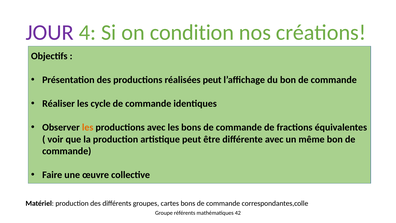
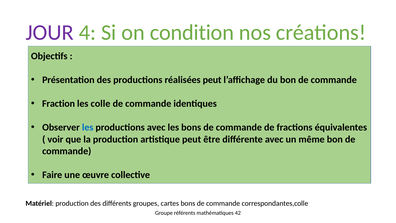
Réaliser: Réaliser -> Fraction
cycle: cycle -> colle
les at (88, 127) colour: orange -> blue
